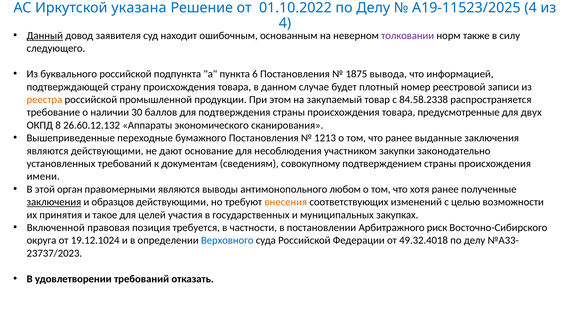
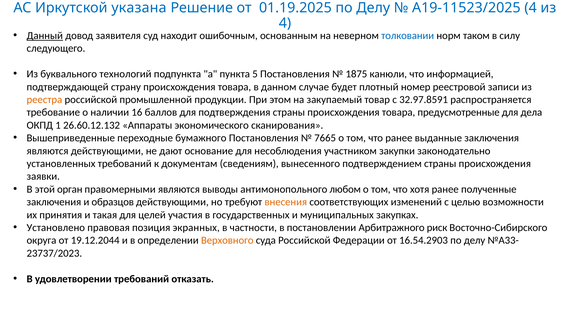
01.10.2022: 01.10.2022 -> 01.19.2025
толковании colour: purple -> blue
также: также -> таком
буквального российской: российской -> технологий
6: 6 -> 5
вывода: вывода -> канюли
84.58.2338: 84.58.2338 -> 32.97.8591
30: 30 -> 16
двух: двух -> дела
8: 8 -> 1
1213: 1213 -> 7665
совокупному: совокупному -> вынесенного
имени: имени -> заявки
заключения at (54, 202) underline: present -> none
такое: такое -> такая
Включенной: Включенной -> Установлено
требуется: требуется -> экранных
19.12.1024: 19.12.1024 -> 19.12.2044
Верховного colour: blue -> orange
49.32.4018: 49.32.4018 -> 16.54.2903
